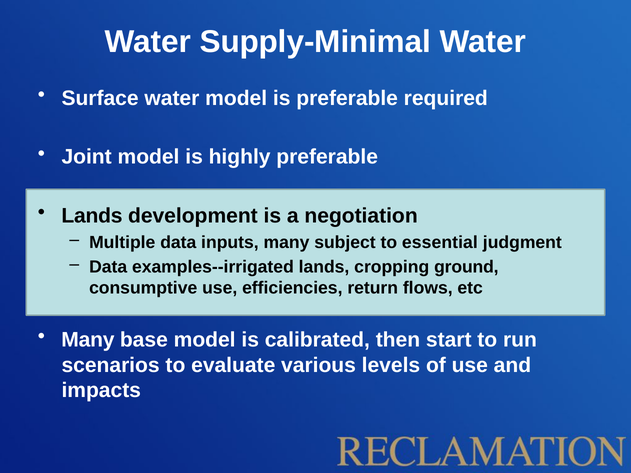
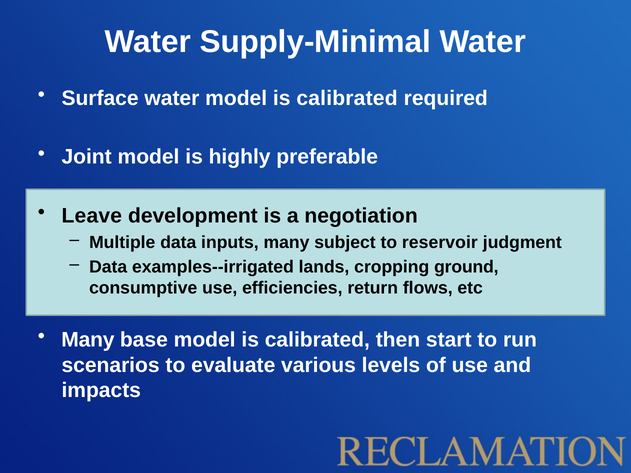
water model is preferable: preferable -> calibrated
Lands at (92, 216): Lands -> Leave
essential: essential -> reservoir
